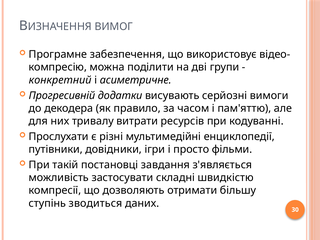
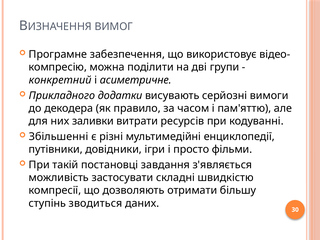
Прогресивній: Прогресивній -> Прикладного
тривалу: тривалу -> заливки
Прослухати: Прослухати -> Збільшенні
